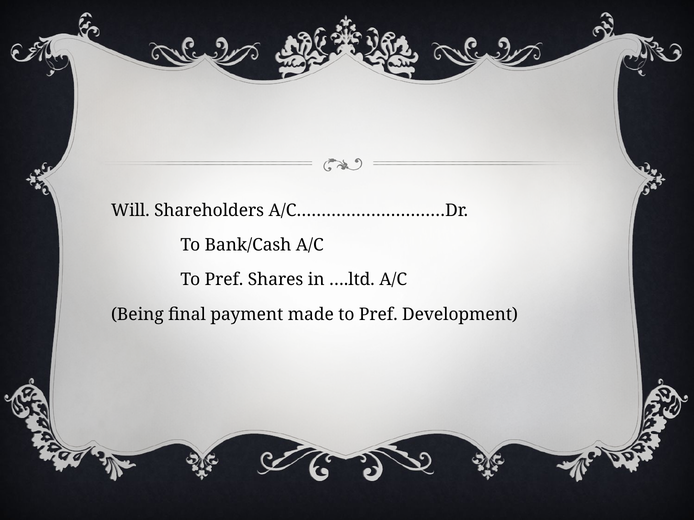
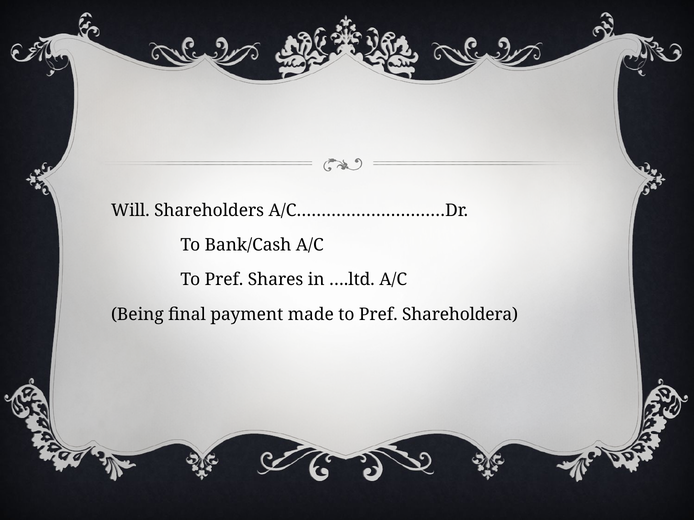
Development: Development -> Shareholdera
